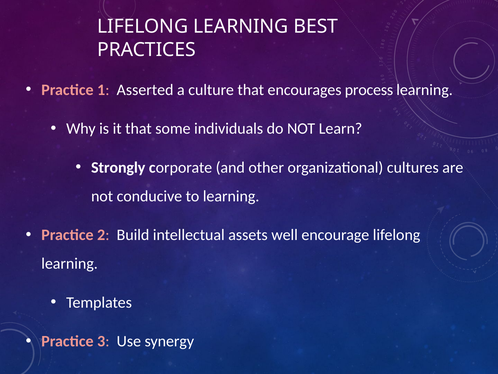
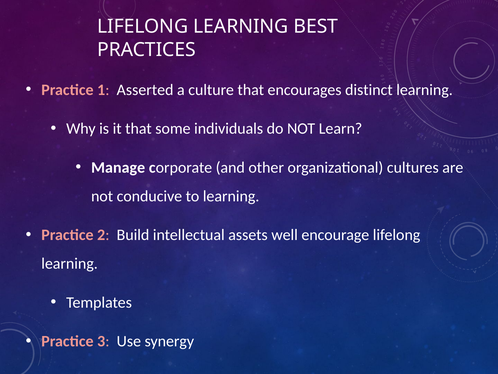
process: process -> distinct
Strongly: Strongly -> Manage
